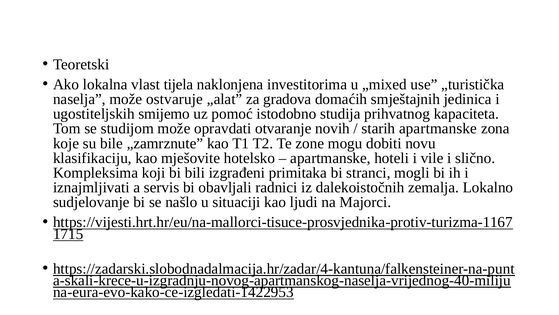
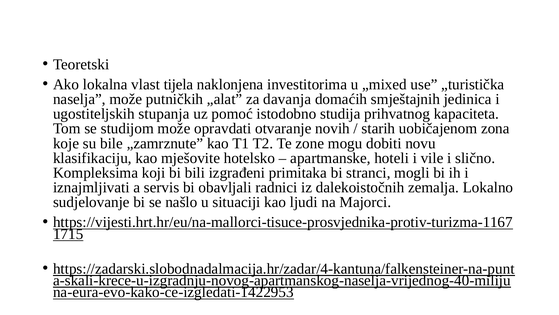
ostvaruje: ostvaruje -> putničkih
gradova: gradova -> davanja
smijemo: smijemo -> stupanja
starih apartmanske: apartmanske -> uobičajenom
